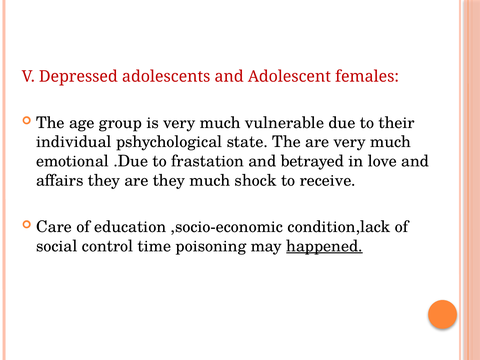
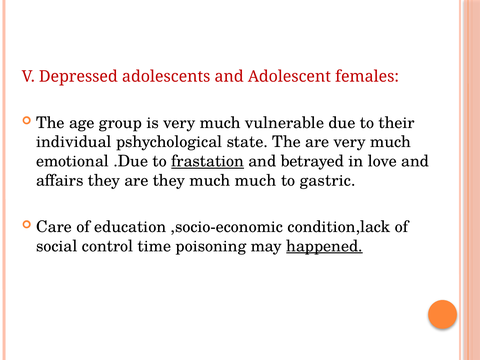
frastation underline: none -> present
much shock: shock -> much
receive: receive -> gastric
